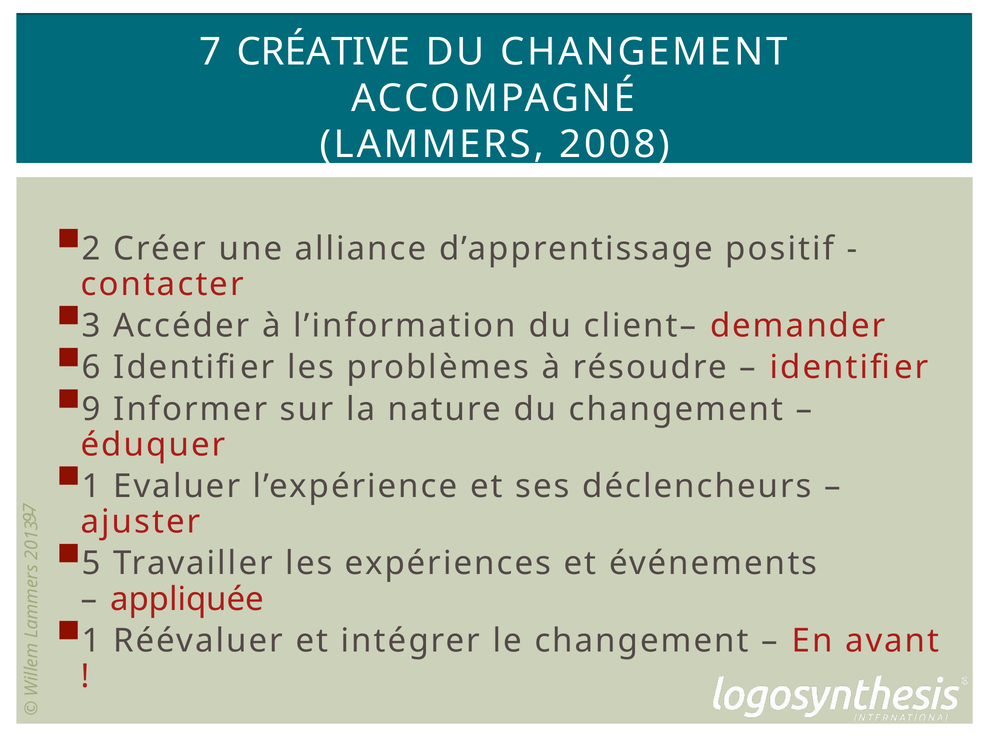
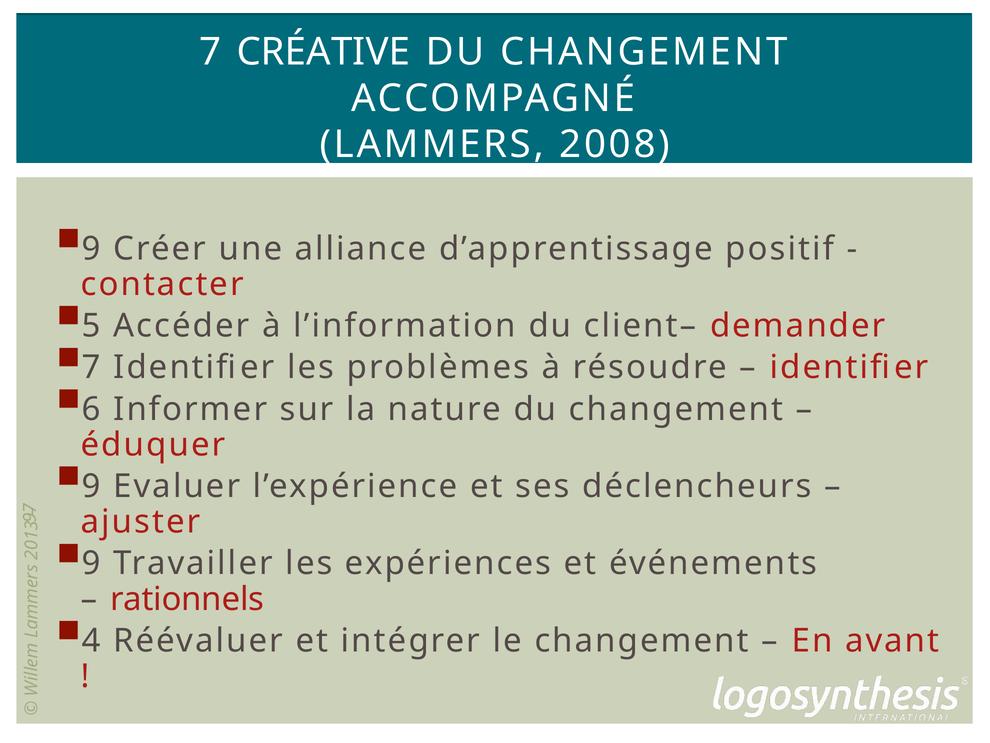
2 at (91, 249): 2 -> 9
3 at (91, 326): 3 -> 5
6 at (91, 367): 6 -> 7
9 at (91, 409): 9 -> 6
1 at (91, 486): 1 -> 9
5 at (91, 563): 5 -> 9
appliquée: appliquée -> rationnels
1 at (91, 640): 1 -> 4
